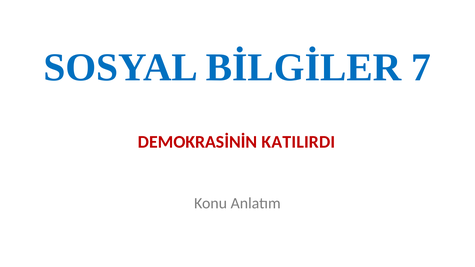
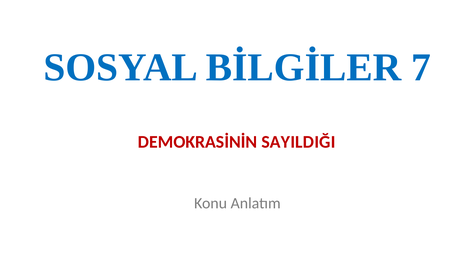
KATILIRDI: KATILIRDI -> SAYILDIĞI
